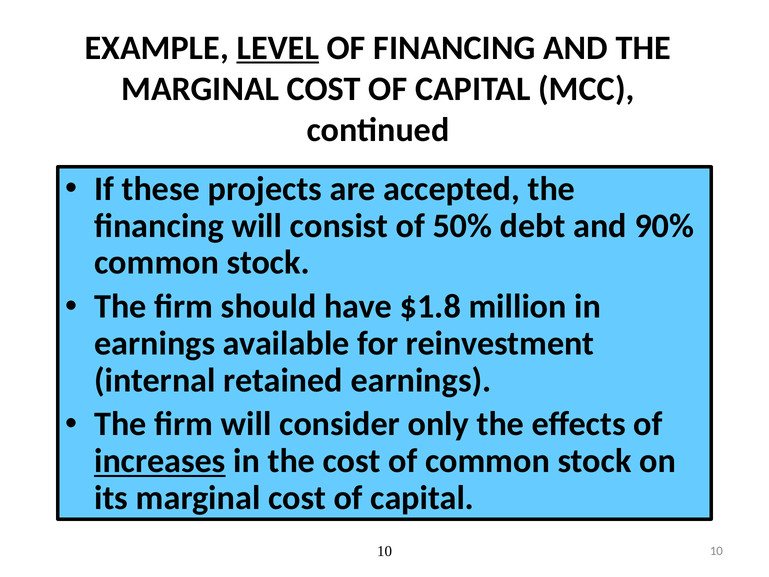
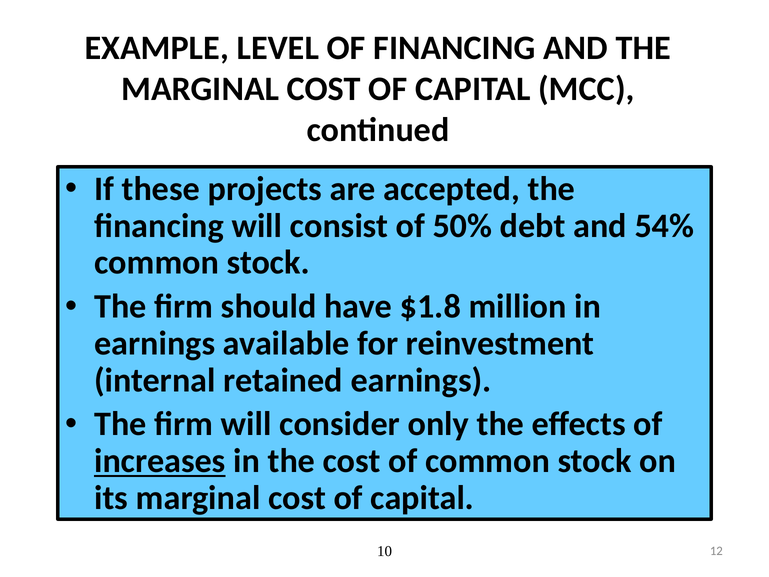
LEVEL underline: present -> none
90%: 90% -> 54%
10 10: 10 -> 12
